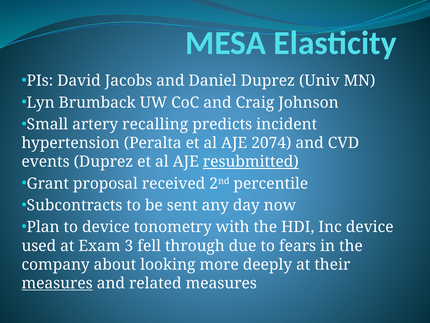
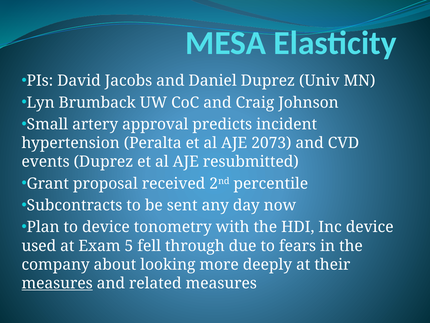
recalling: recalling -> approval
2074: 2074 -> 2073
resubmitted underline: present -> none
3: 3 -> 5
